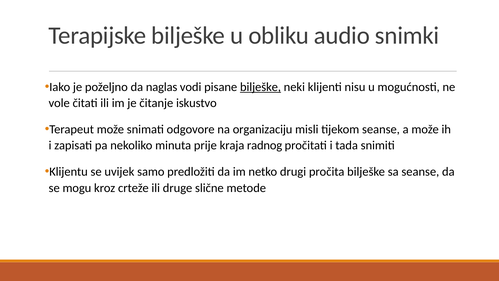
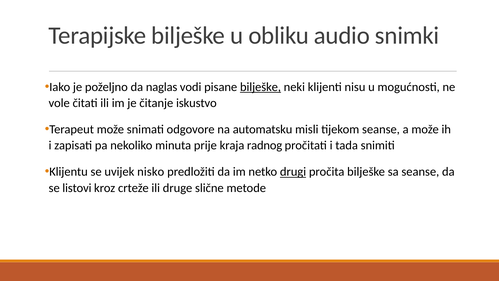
organizaciju: organizaciju -> automatsku
samo: samo -> nisko
drugi underline: none -> present
mogu: mogu -> listovi
